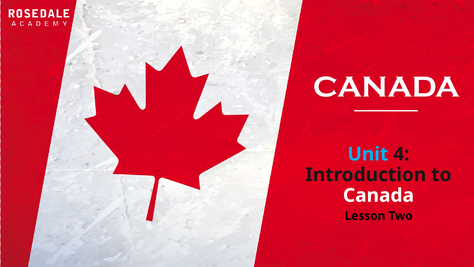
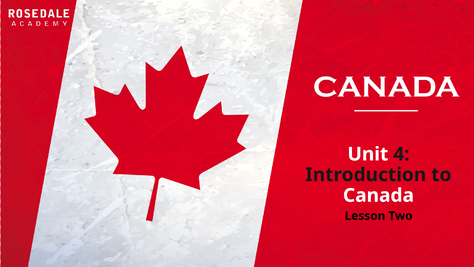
Unit colour: light blue -> white
